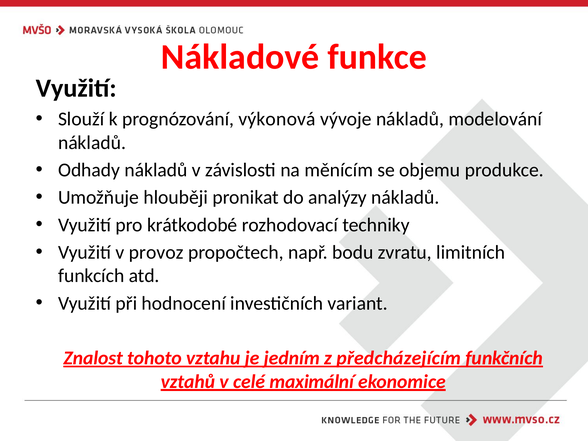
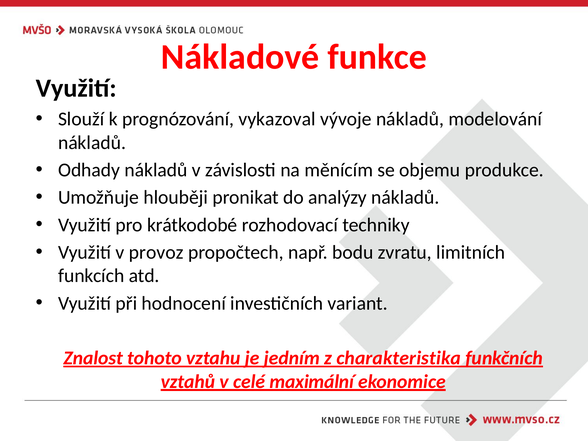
výkonová: výkonová -> vykazoval
předcházejícím: předcházejícím -> charakteristika
